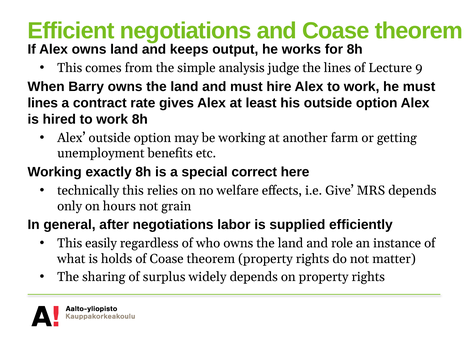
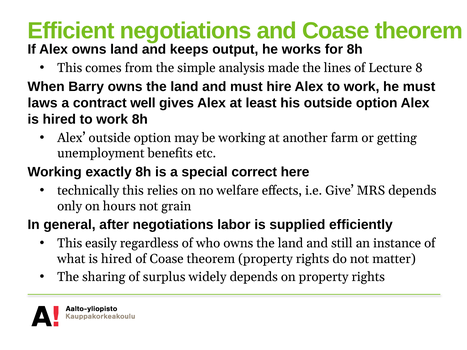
judge: judge -> made
9: 9 -> 8
lines at (43, 103): lines -> laws
rate: rate -> well
role: role -> still
what is holds: holds -> hired
